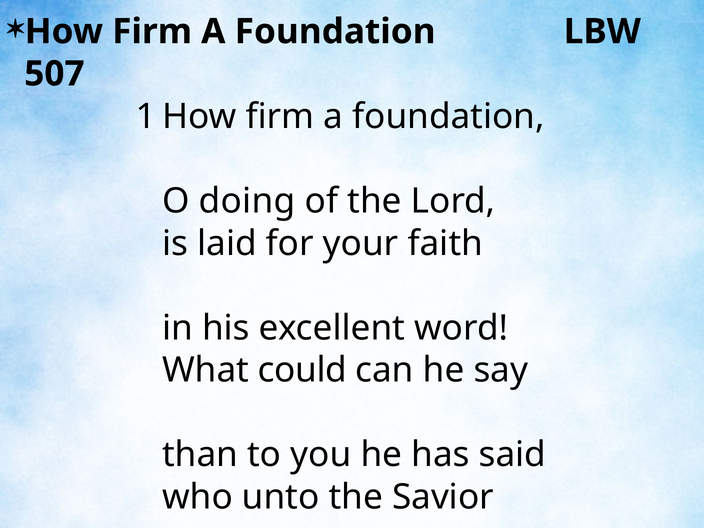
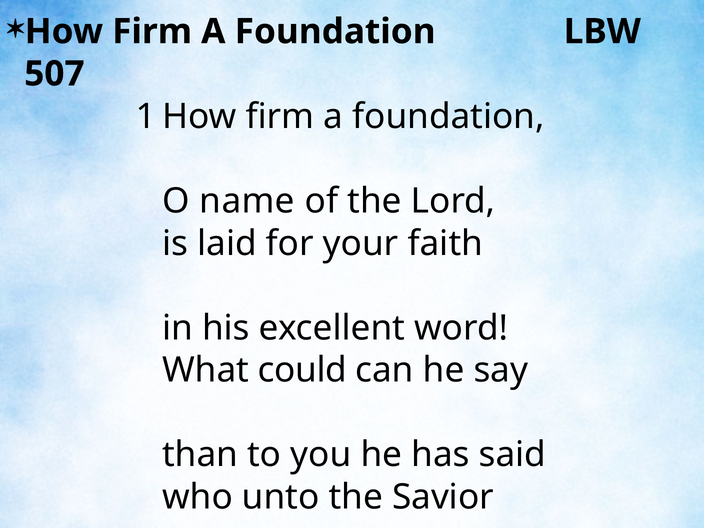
doing: doing -> name
